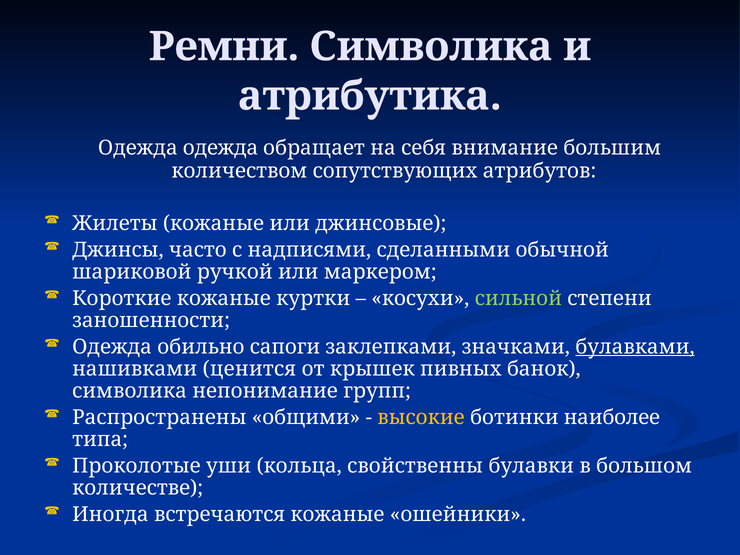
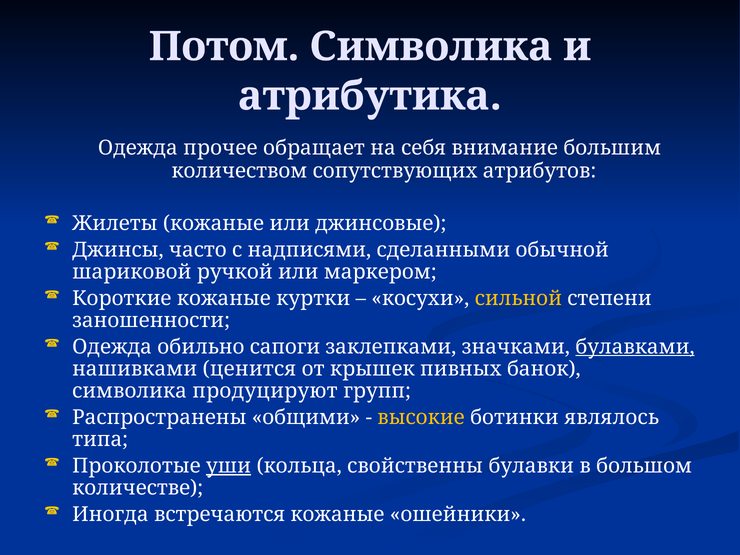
Ремни: Ремни -> Потом
Одежда одежда: одежда -> прочее
сильной colour: light green -> yellow
непонимание: непонимание -> продуцируют
наиболее: наиболее -> являлось
уши underline: none -> present
